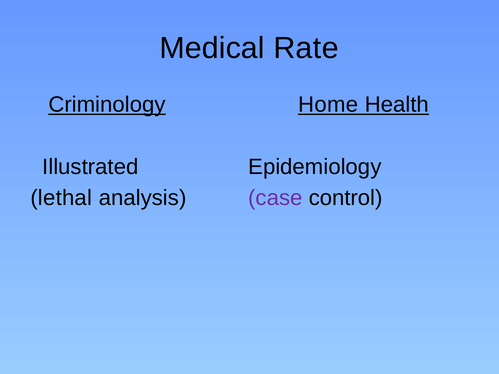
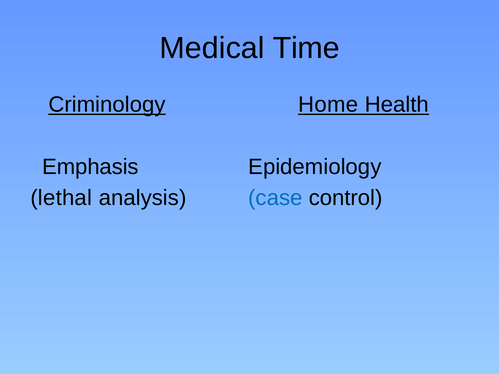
Rate: Rate -> Time
Illustrated: Illustrated -> Emphasis
case colour: purple -> blue
